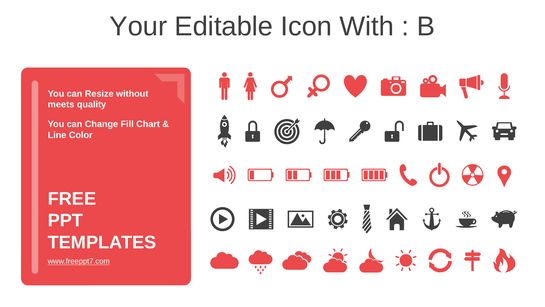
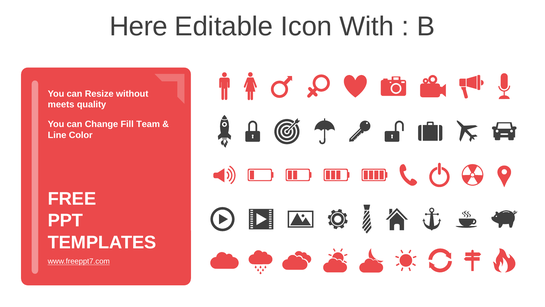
Your: Your -> Here
Chart: Chart -> Team
